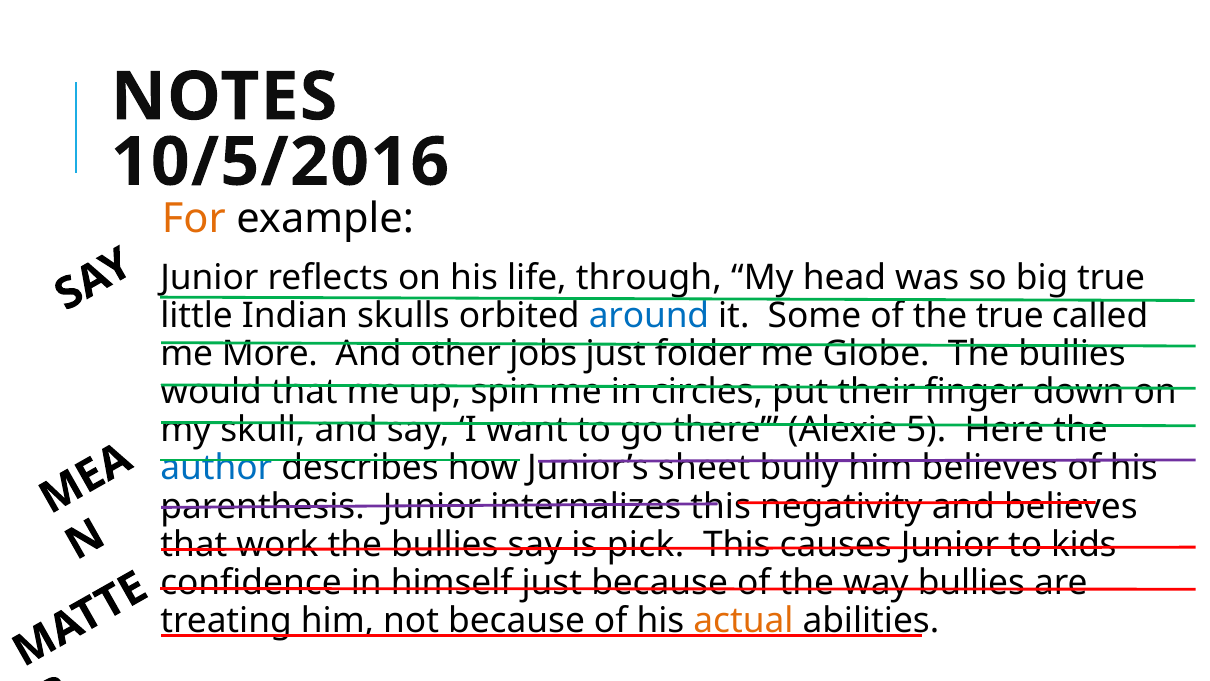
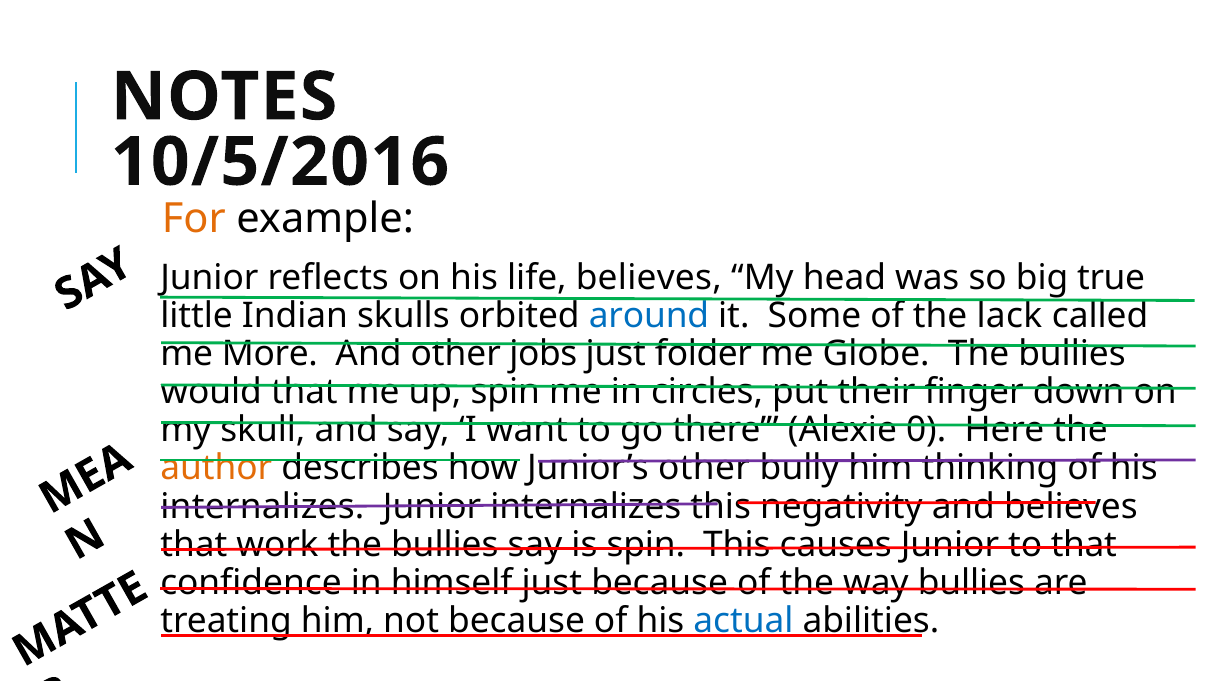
life through: through -> believes
the true: true -> lack
5: 5 -> 0
author colour: blue -> orange
Junior’s sheet: sheet -> other
him believes: believes -> thinking
parenthesis at (263, 506): parenthesis -> internalizes
is pick: pick -> spin
to kids: kids -> that
actual colour: orange -> blue
